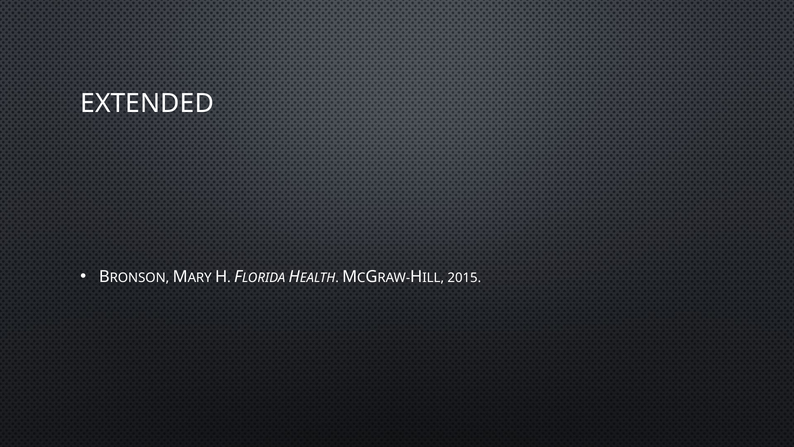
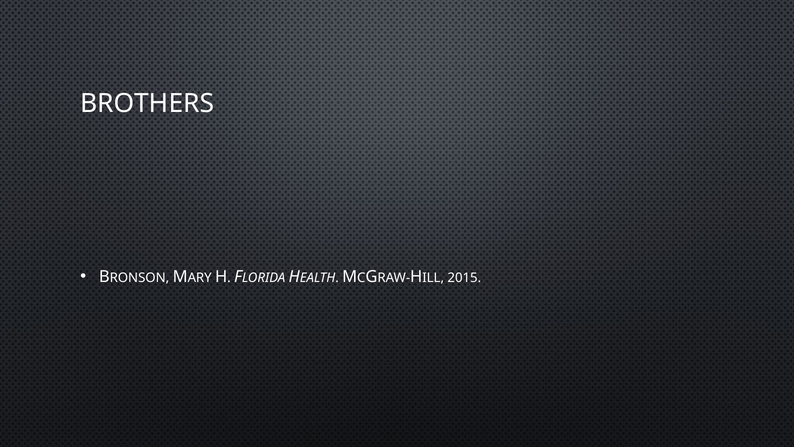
EXTENDED: EXTENDED -> BROTHERS
